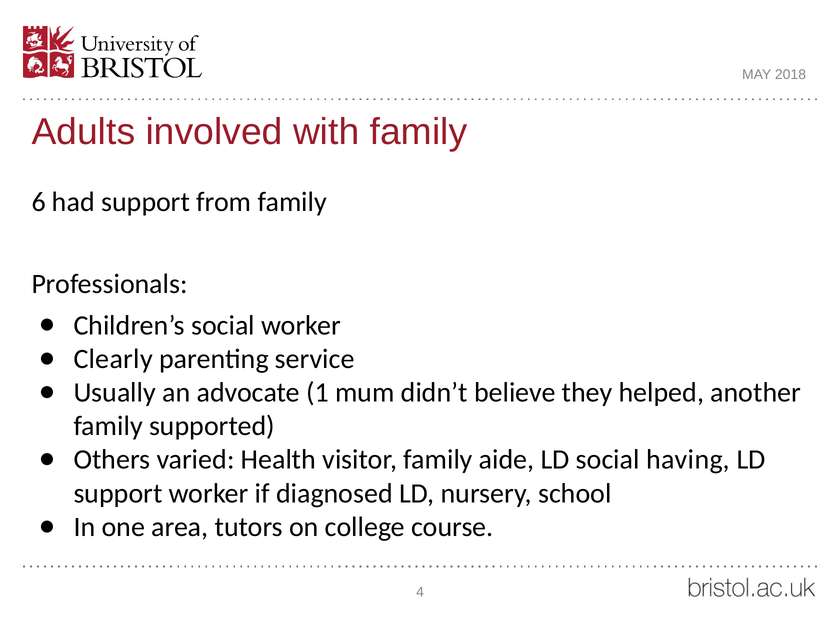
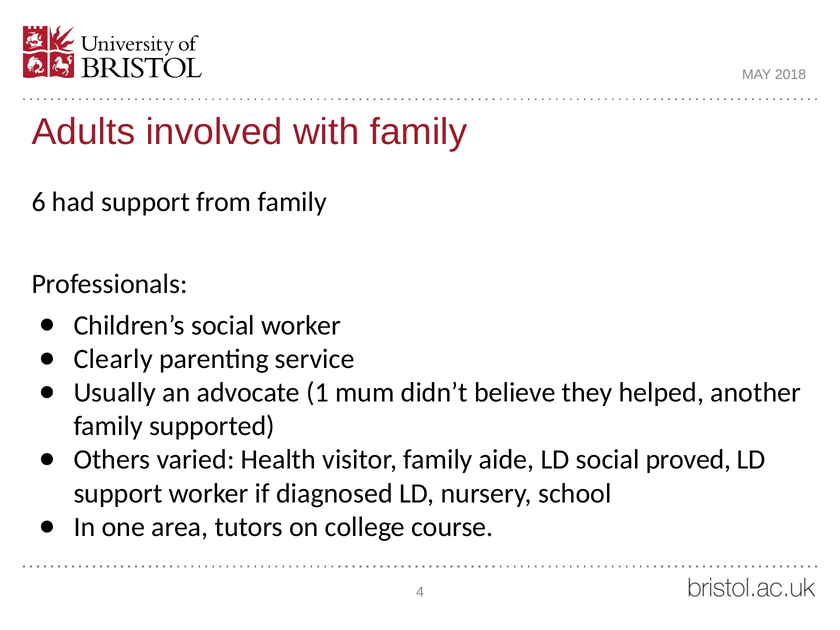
having: having -> proved
